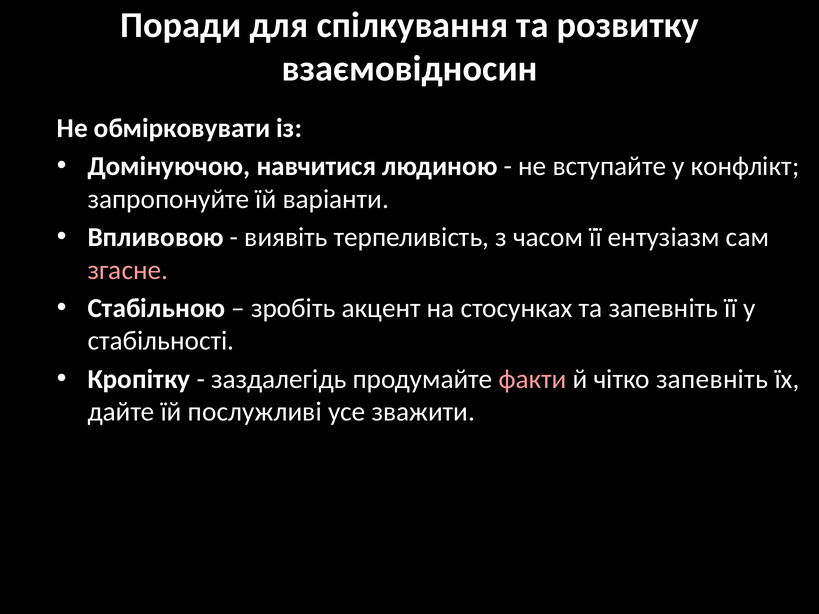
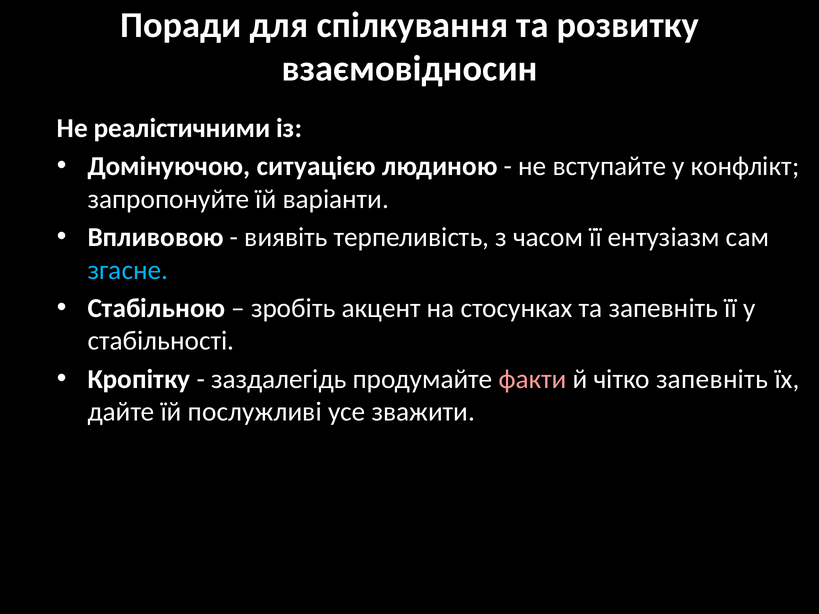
обмірковувати: обмірковувати -> реалістичними
навчитися: навчитися -> ситуацією
згасне colour: pink -> light blue
